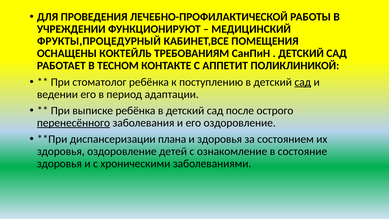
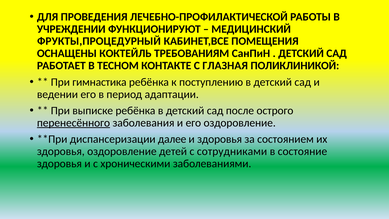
АППЕТИТ: АППЕТИТ -> ГЛАЗНАЯ
стоматолог: стоматолог -> гимнастика
сад at (303, 82) underline: present -> none
плана: плана -> далее
ознакомление: ознакомление -> сотрудниками
